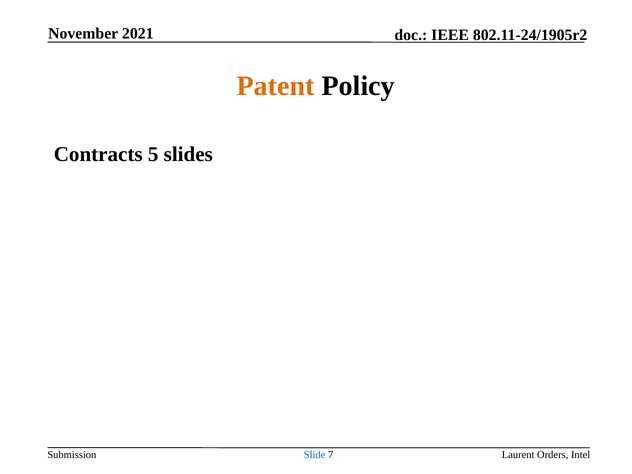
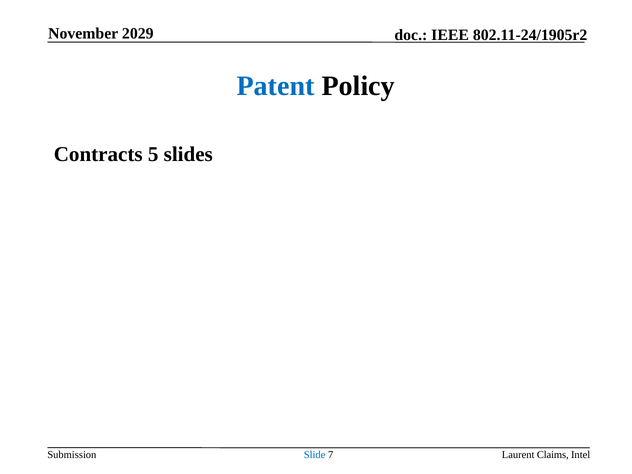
2021: 2021 -> 2029
Patent colour: orange -> blue
Orders: Orders -> Claims
